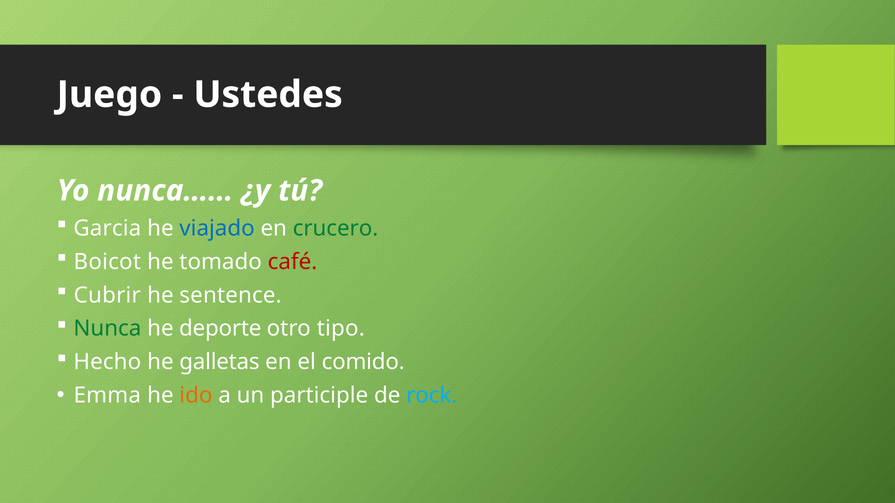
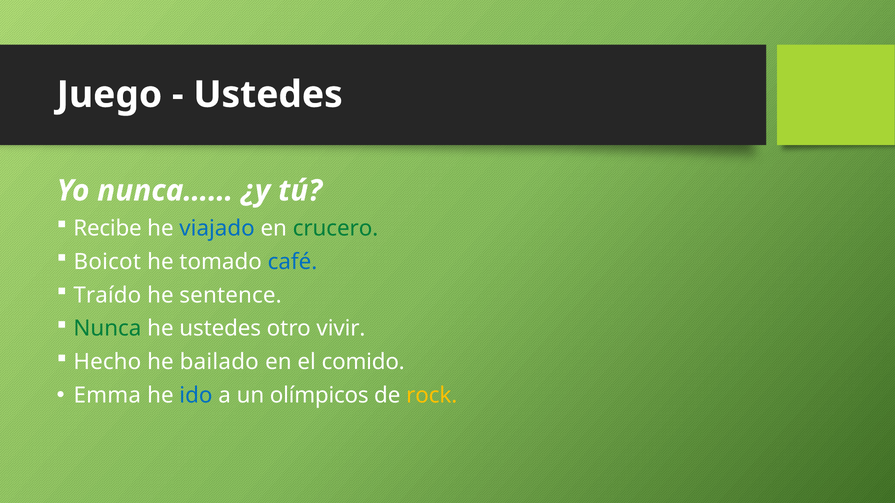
Garcia: Garcia -> Recibe
café colour: red -> blue
Cubrir: Cubrir -> Traído
he deporte: deporte -> ustedes
tipo: tipo -> vivir
galletas: galletas -> bailado
ido colour: orange -> blue
participle: participle -> olímpicos
rock colour: light blue -> yellow
